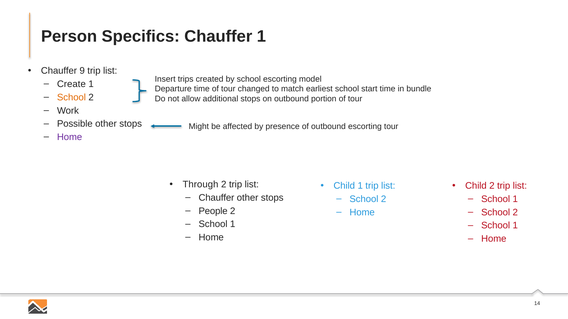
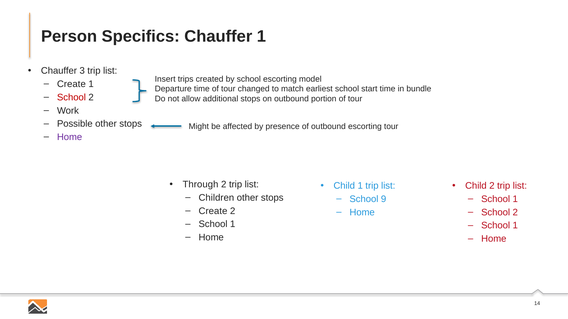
9: 9 -> 3
School at (71, 97) colour: orange -> red
Chauffer at (216, 198): Chauffer -> Children
2 at (384, 199): 2 -> 9
People at (213, 211): People -> Create
